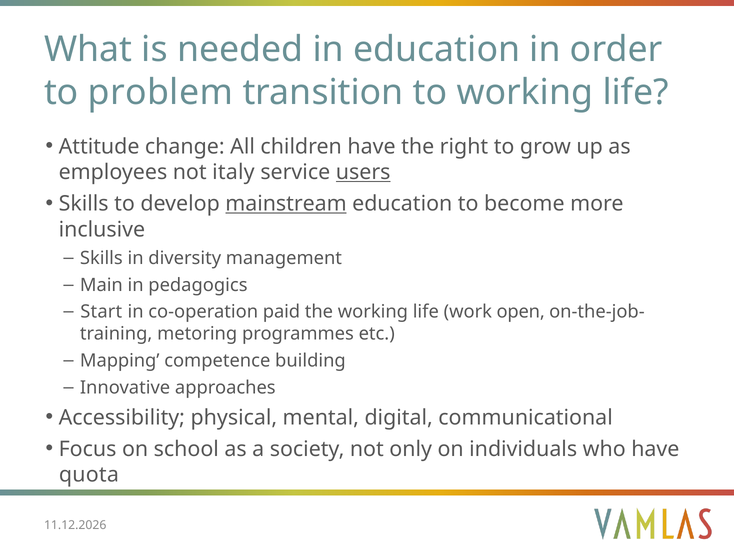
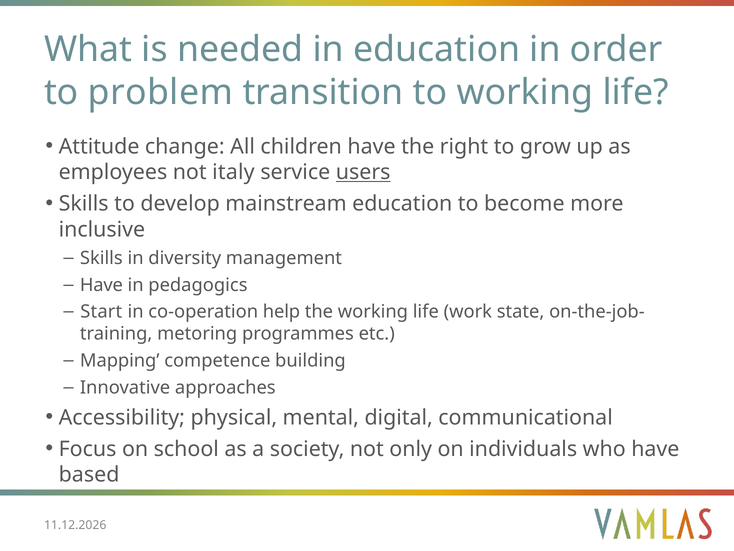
mainstream underline: present -> none
Main at (101, 285): Main -> Have
paid: paid -> help
open: open -> state
quota: quota -> based
